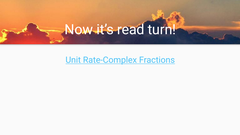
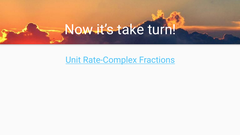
read: read -> take
